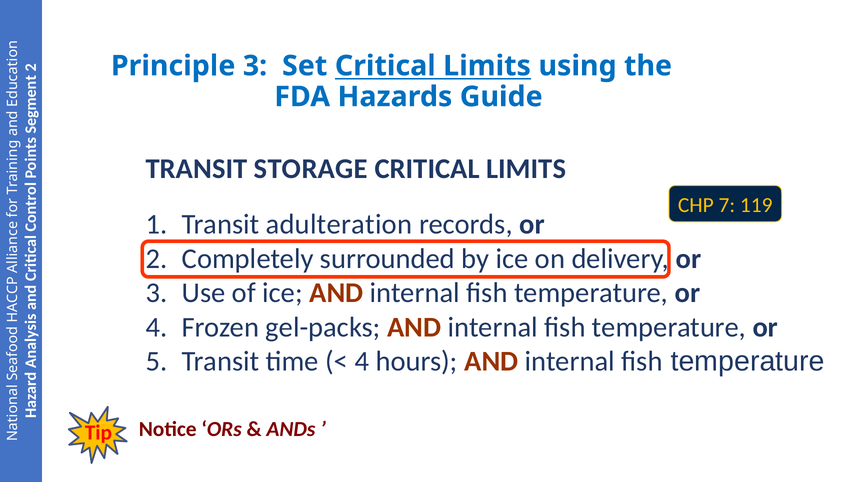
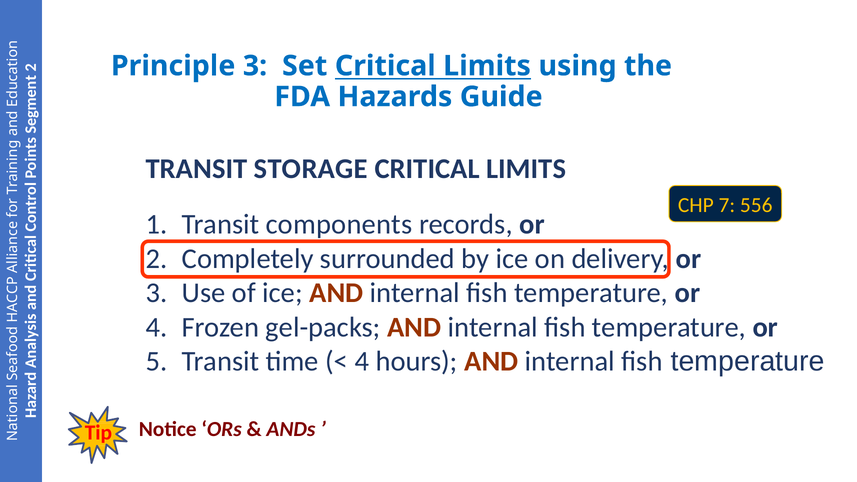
119: 119 -> 556
adulteration: adulteration -> components
